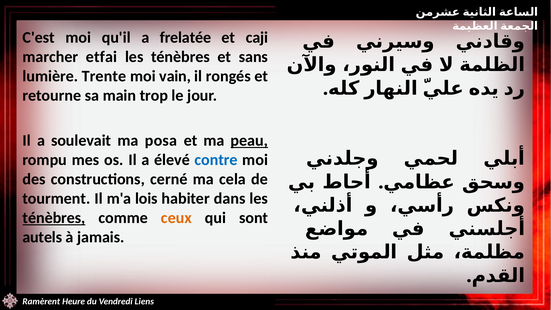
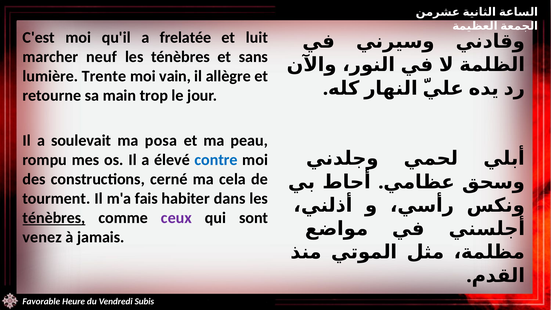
caji: caji -> luit
etfai: etfai -> neuf
rongés: rongés -> allègre
peau underline: present -> none
lois: lois -> fais
ceux colour: orange -> purple
autels: autels -> venez
Ramèrent: Ramèrent -> Favorable
Liens: Liens -> Subis
